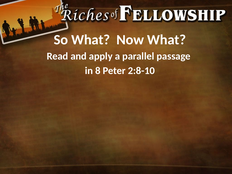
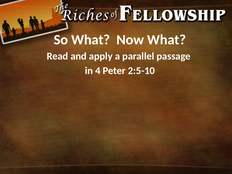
8: 8 -> 4
2:8-10: 2:8-10 -> 2:5-10
